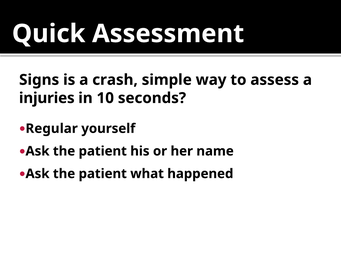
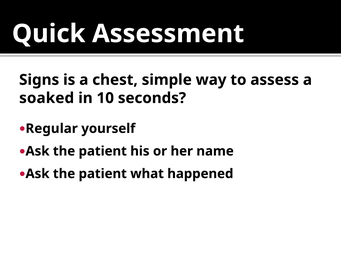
crash: crash -> chest
injuries: injuries -> soaked
